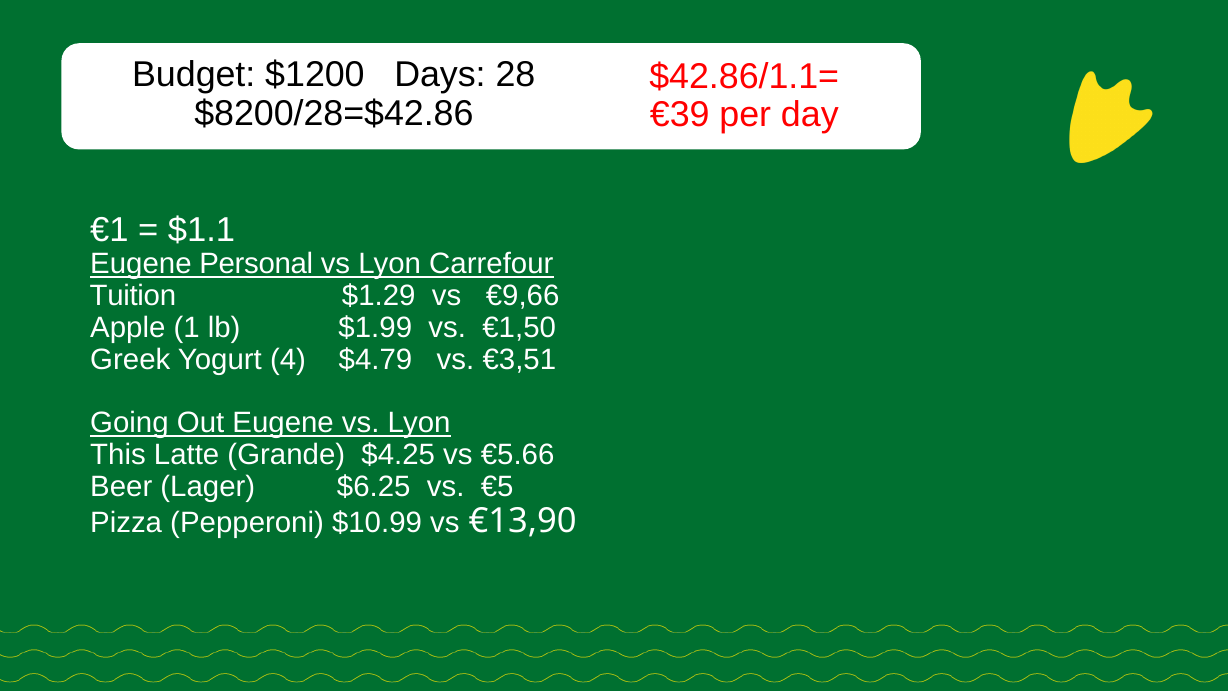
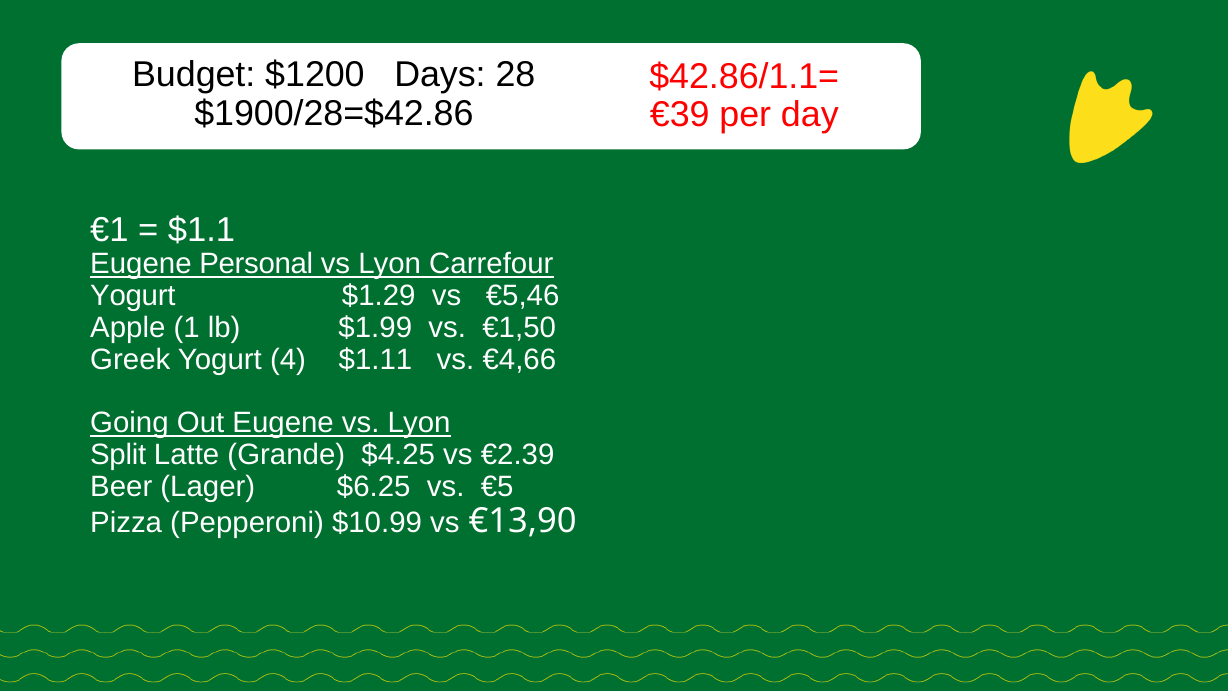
$8200/28=$42.86: $8200/28=$42.86 -> $1900/28=$42.86
Tuition at (133, 296): Tuition -> Yogurt
€9,66: €9,66 -> €5,46
$4.79: $4.79 -> $1.11
€3,51: €3,51 -> €4,66
This: This -> Split
€5.66: €5.66 -> €2.39
